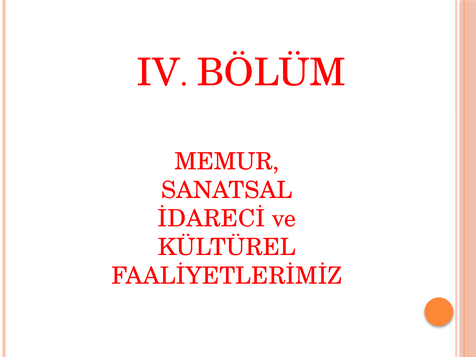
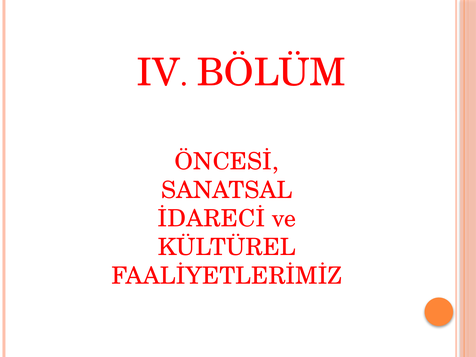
MEMUR: MEMUR -> ÖNCESİ
